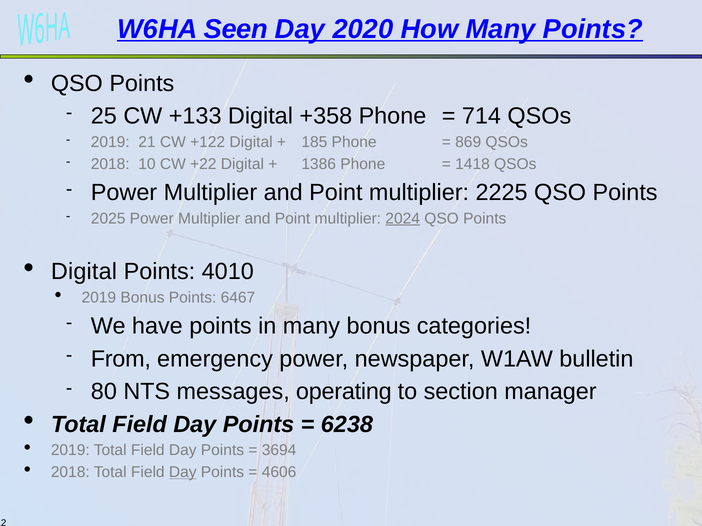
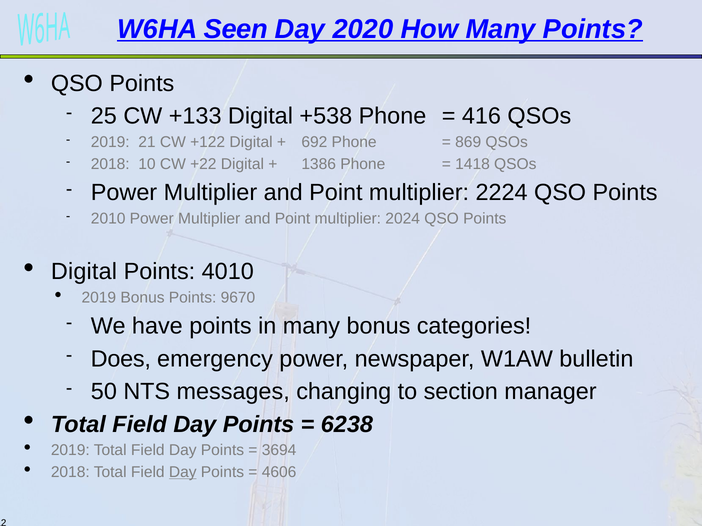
+358: +358 -> +538
714: 714 -> 416
185: 185 -> 692
2225: 2225 -> 2224
2025: 2025 -> 2010
2024 underline: present -> none
6467: 6467 -> 9670
From: From -> Does
80: 80 -> 50
operating: operating -> changing
